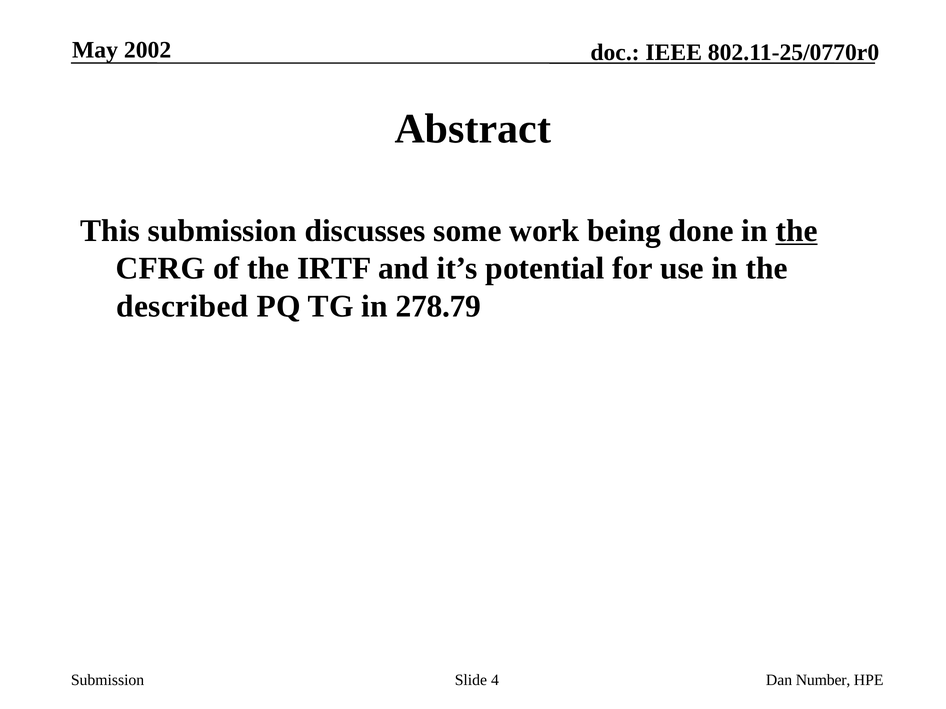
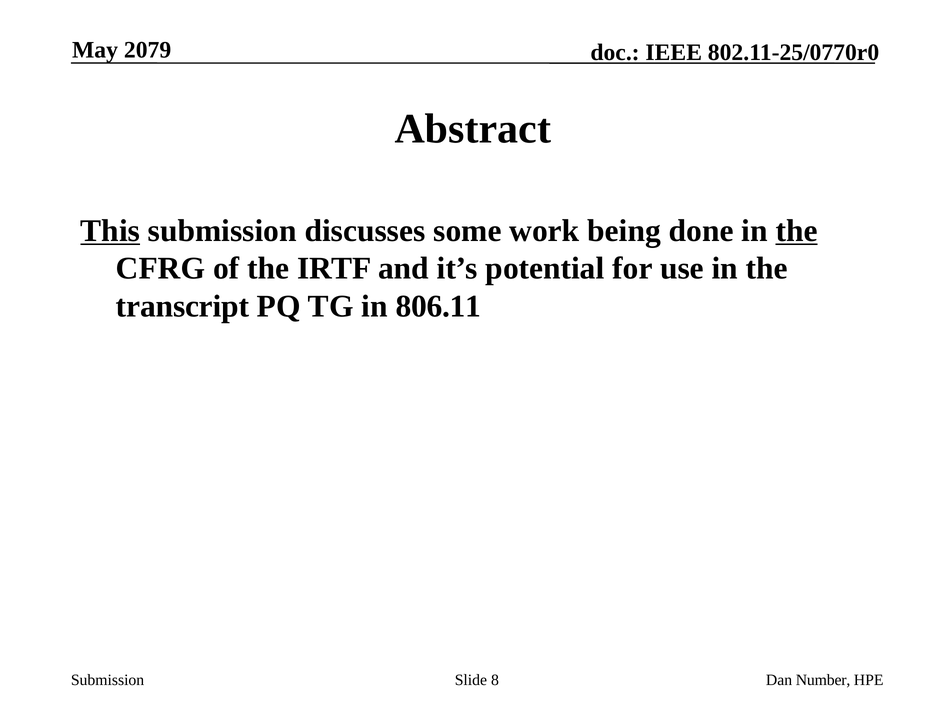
2002: 2002 -> 2079
This underline: none -> present
described: described -> transcript
278.79: 278.79 -> 806.11
4: 4 -> 8
